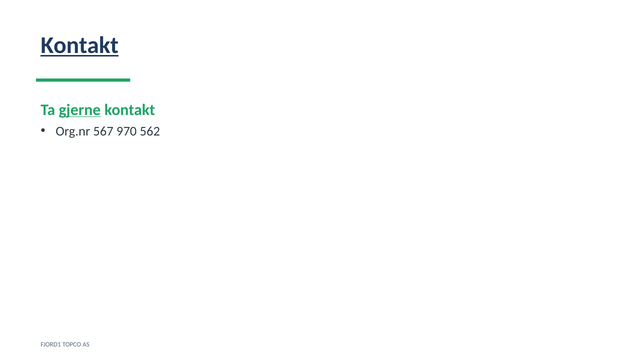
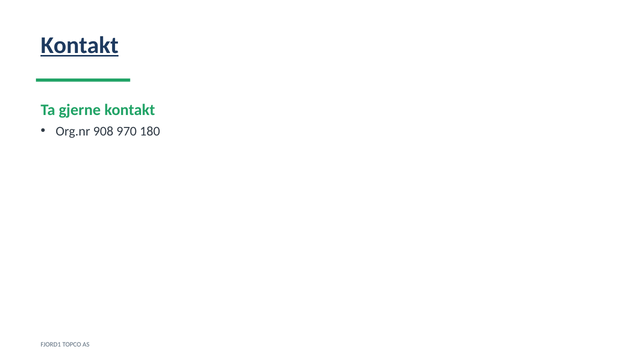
gjerne underline: present -> none
567: 567 -> 908
562: 562 -> 180
